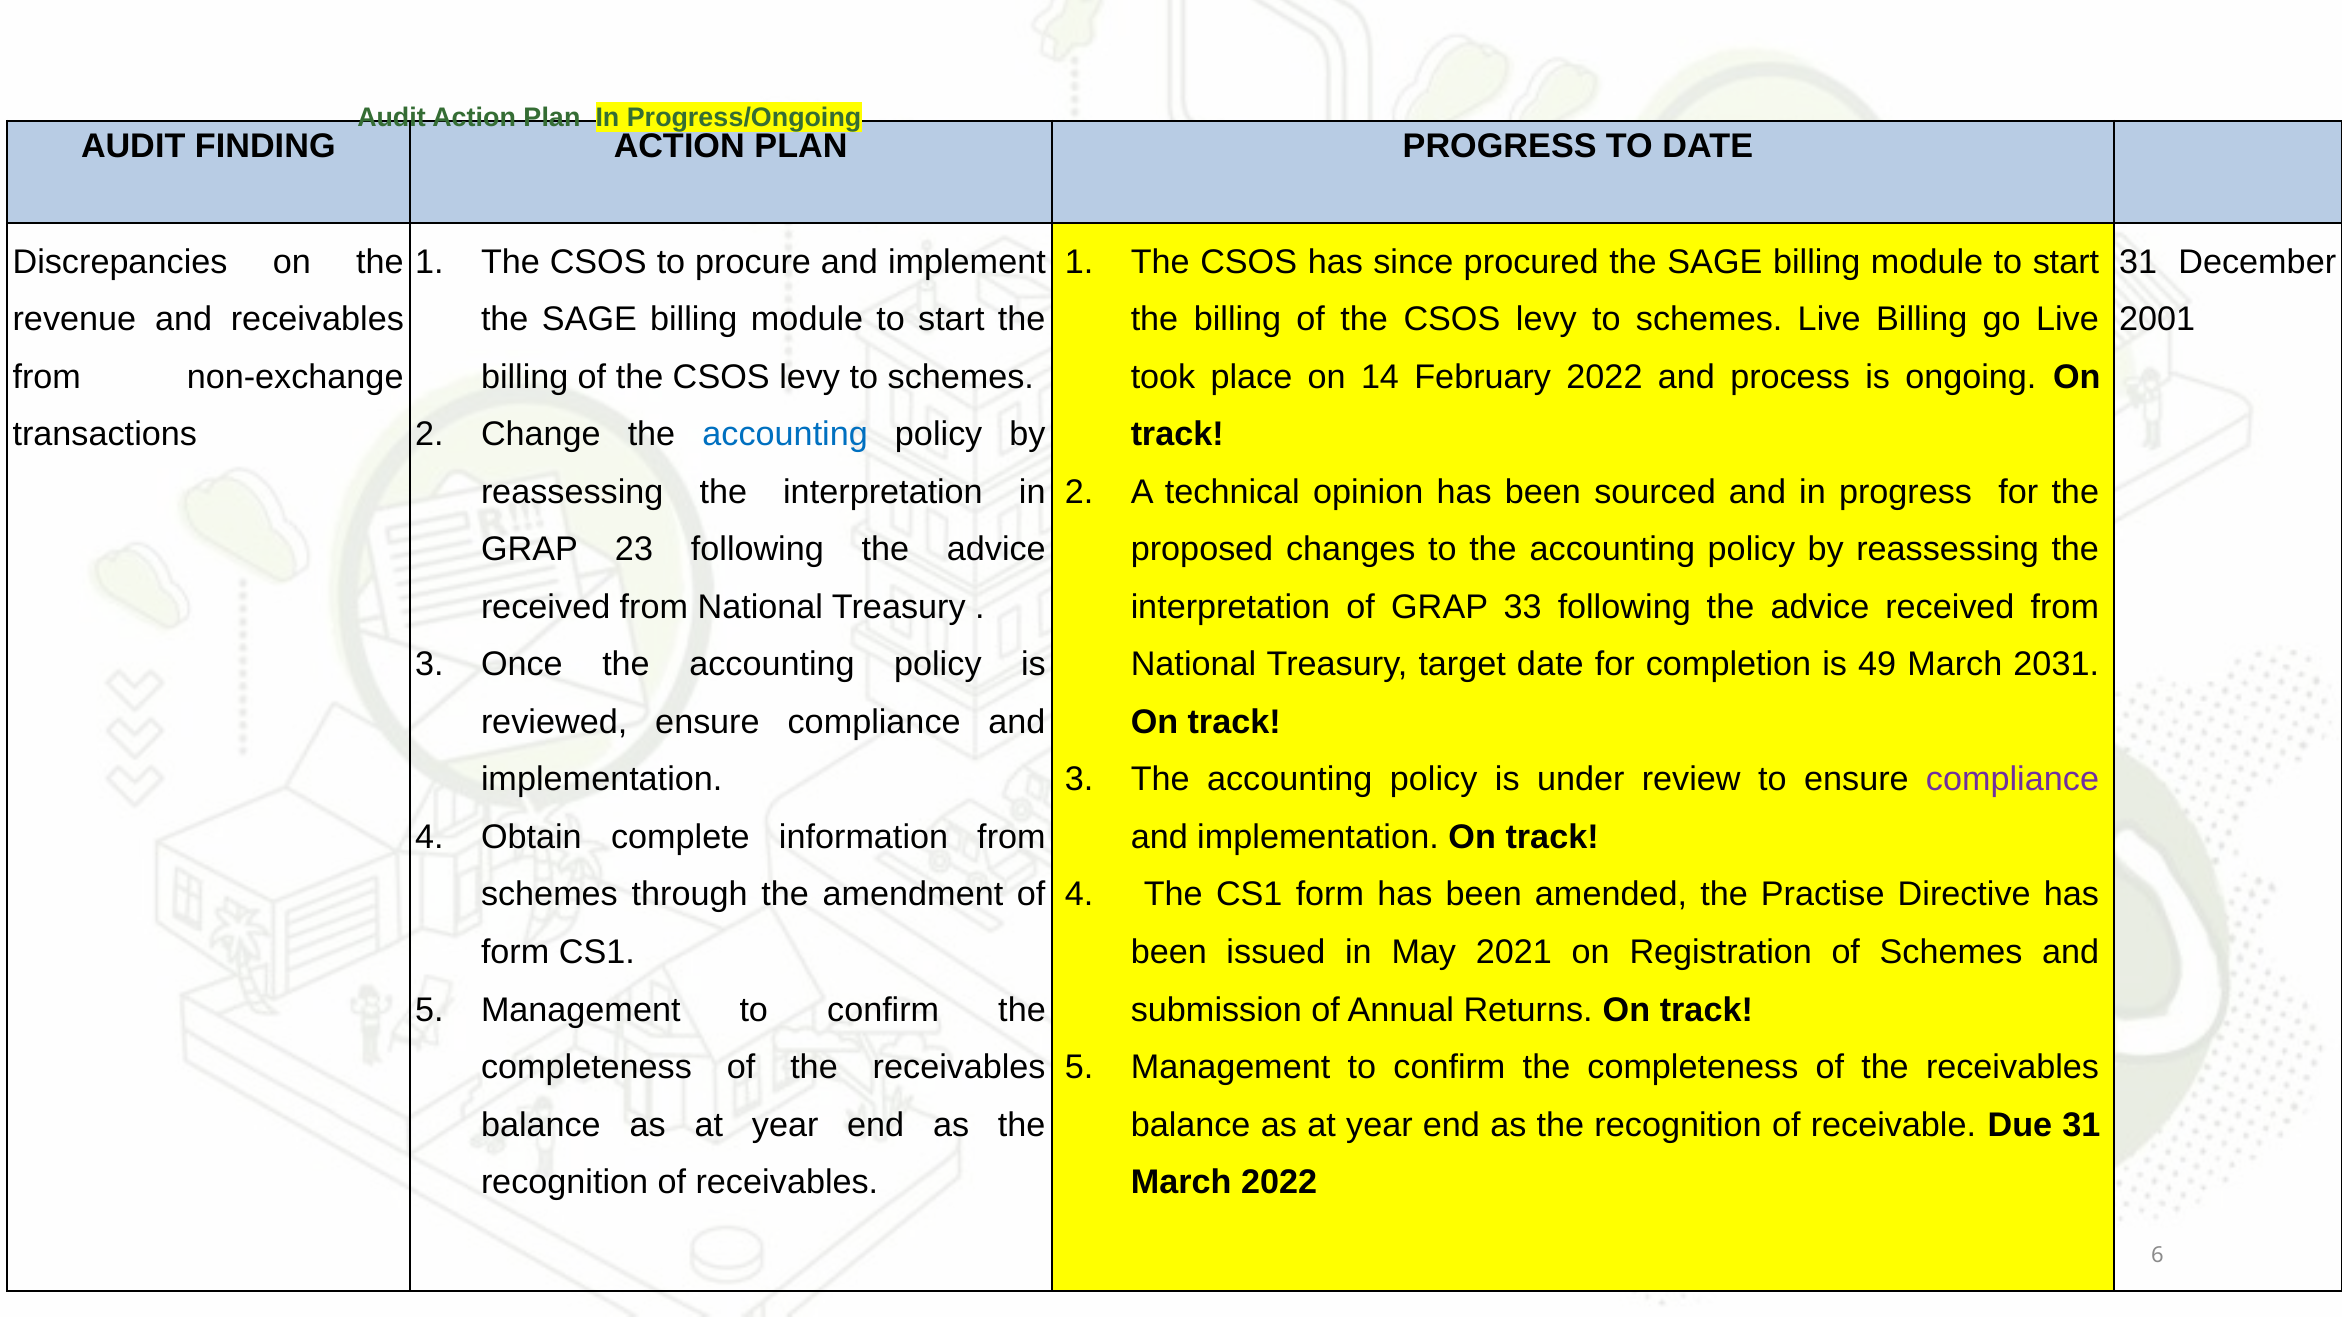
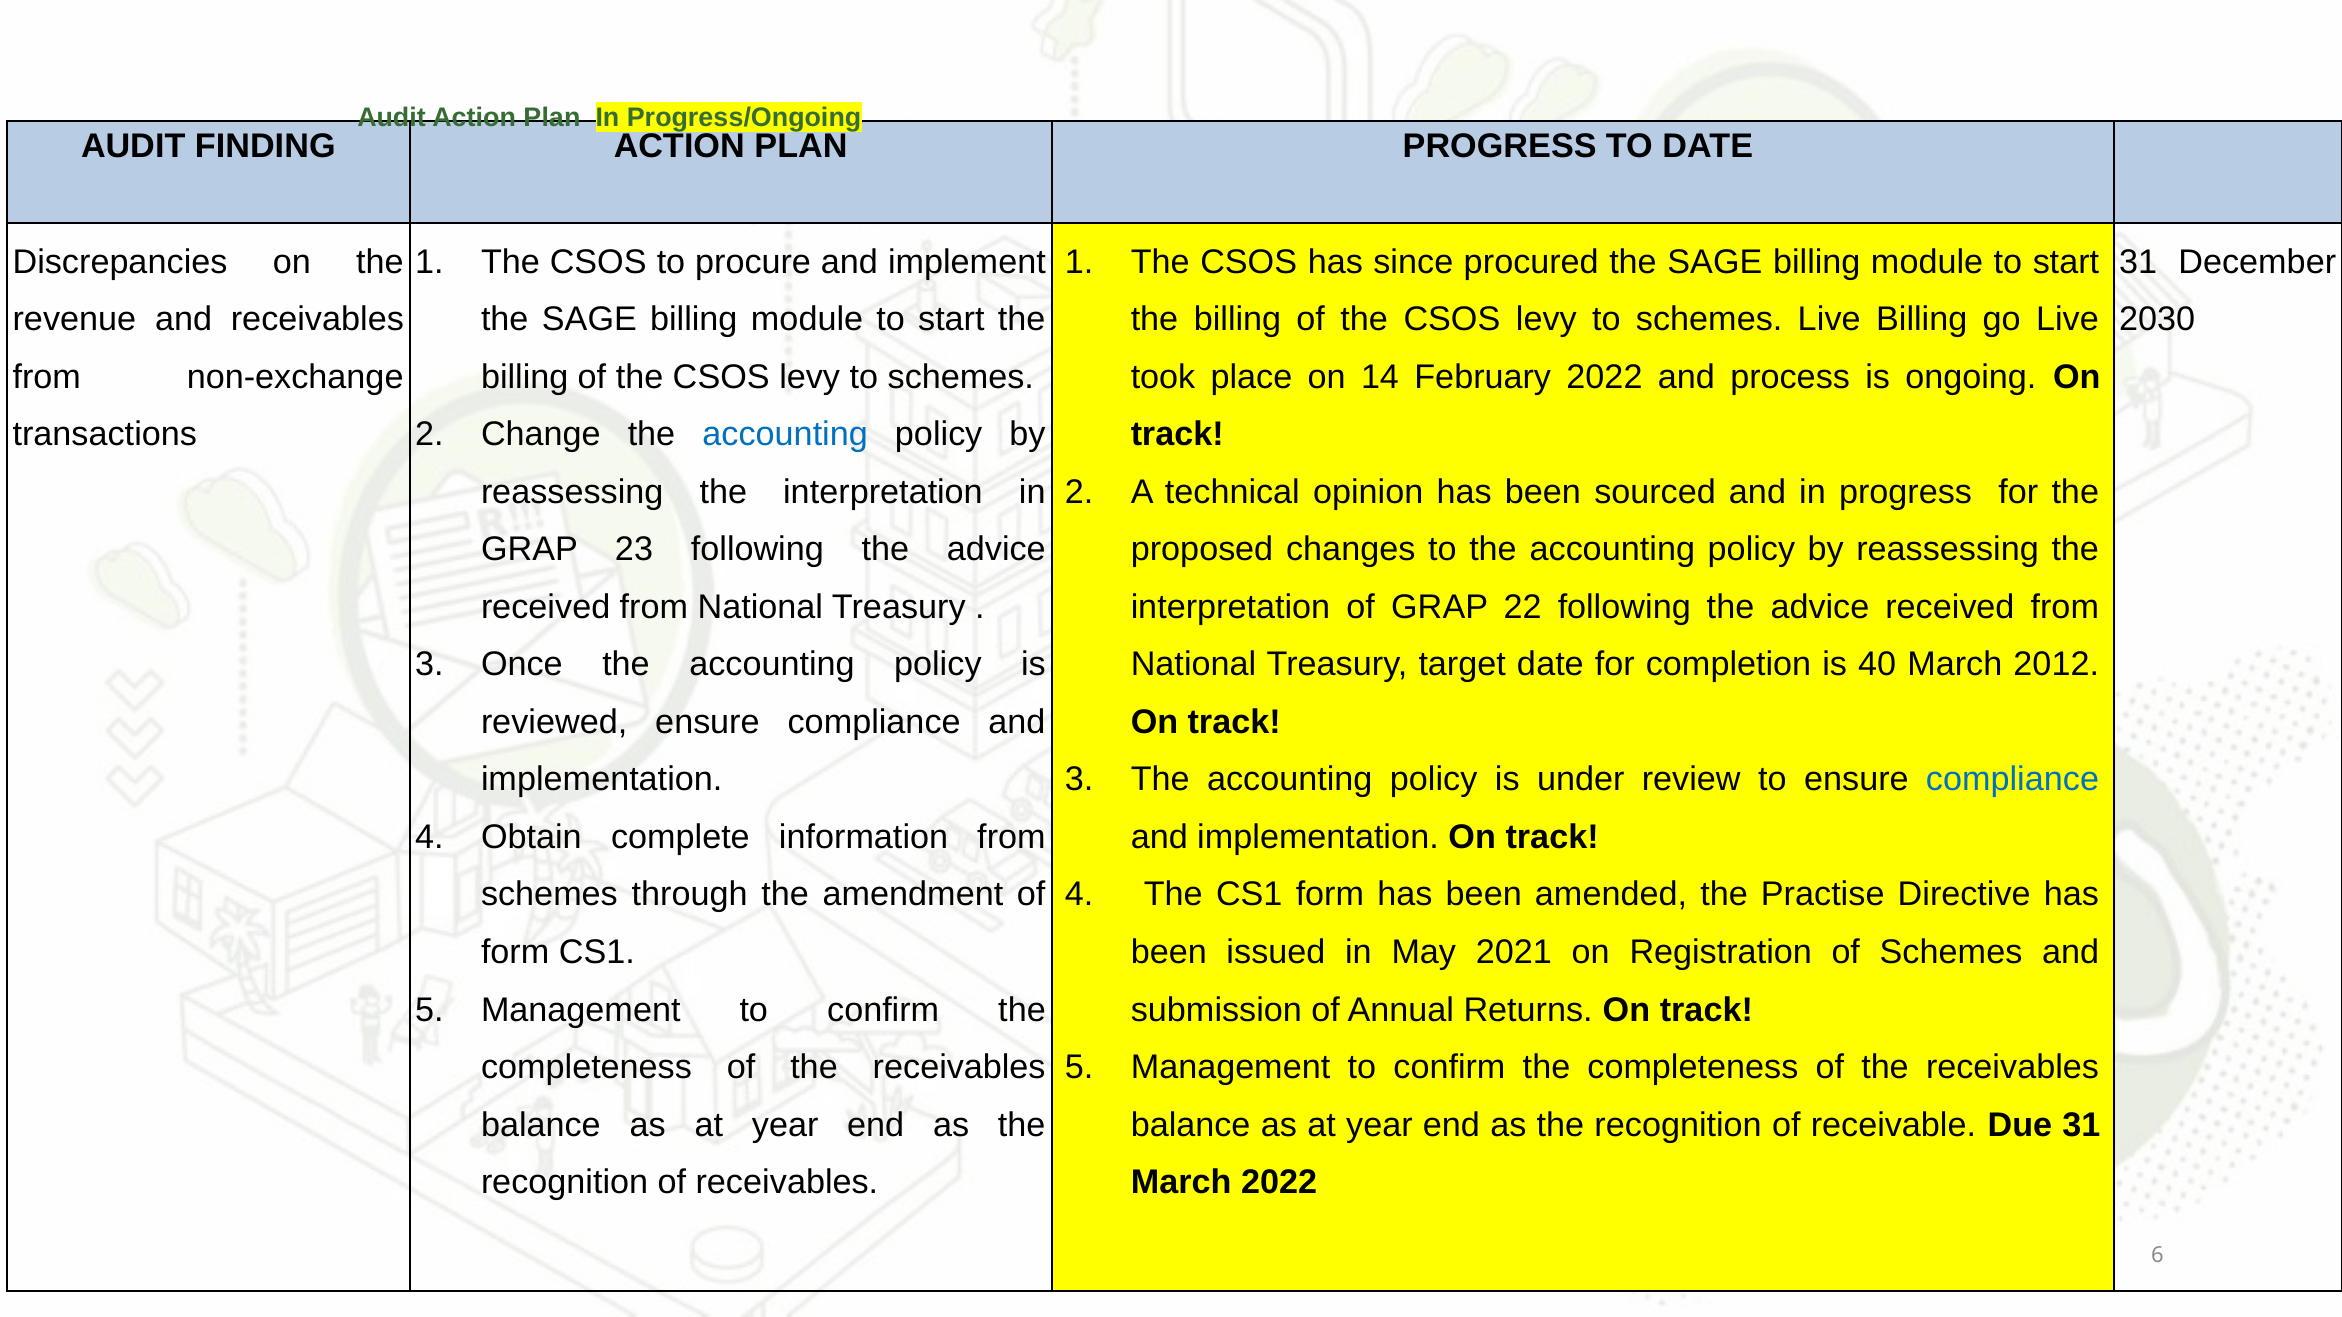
2001: 2001 -> 2030
33: 33 -> 22
49: 49 -> 40
2031: 2031 -> 2012
compliance at (2012, 780) colour: purple -> blue
